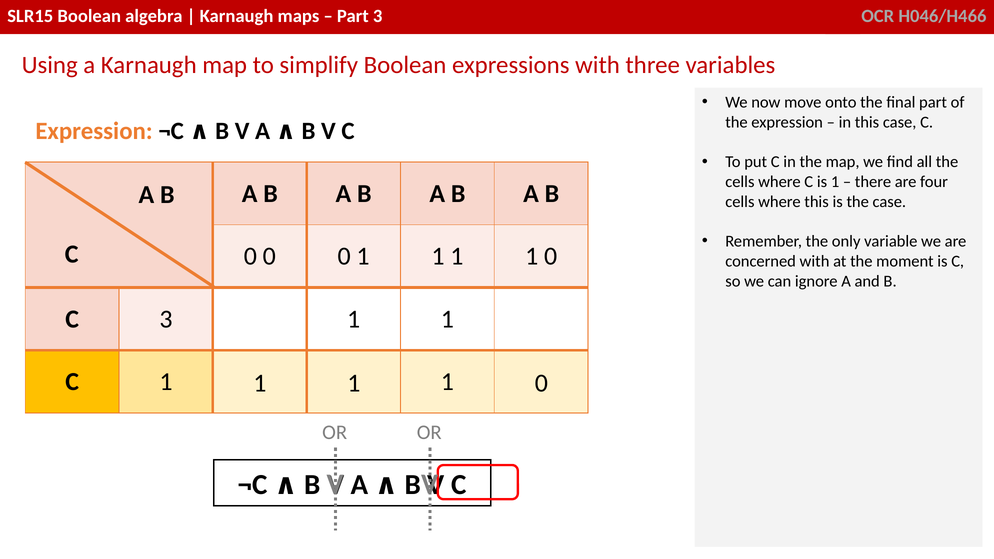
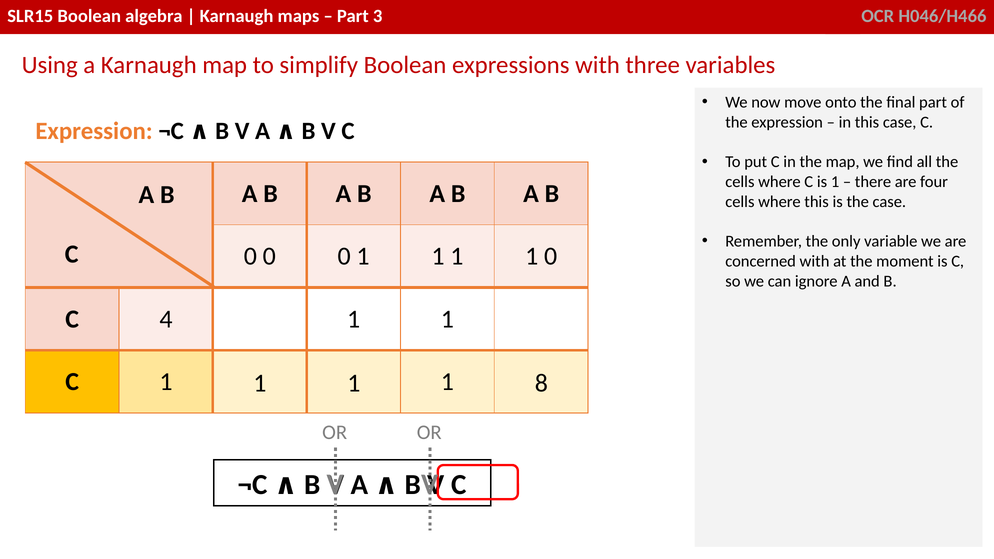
C 3: 3 -> 4
0 at (541, 383): 0 -> 8
